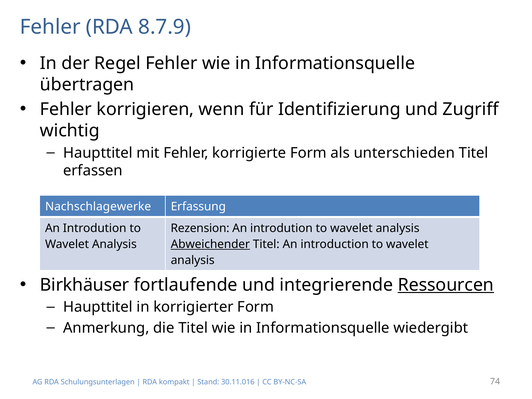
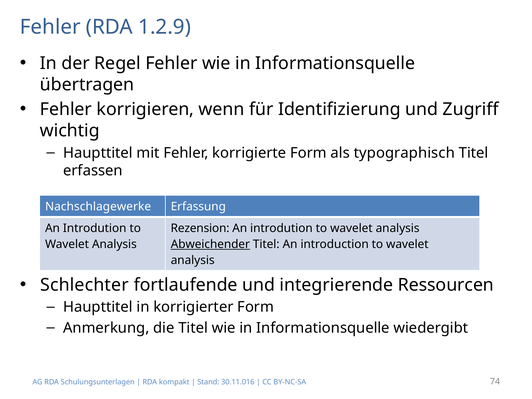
8.7.9: 8.7.9 -> 1.2.9
unterschieden: unterschieden -> typographisch
Birkhäuser: Birkhäuser -> Schlechter
Ressourcen underline: present -> none
